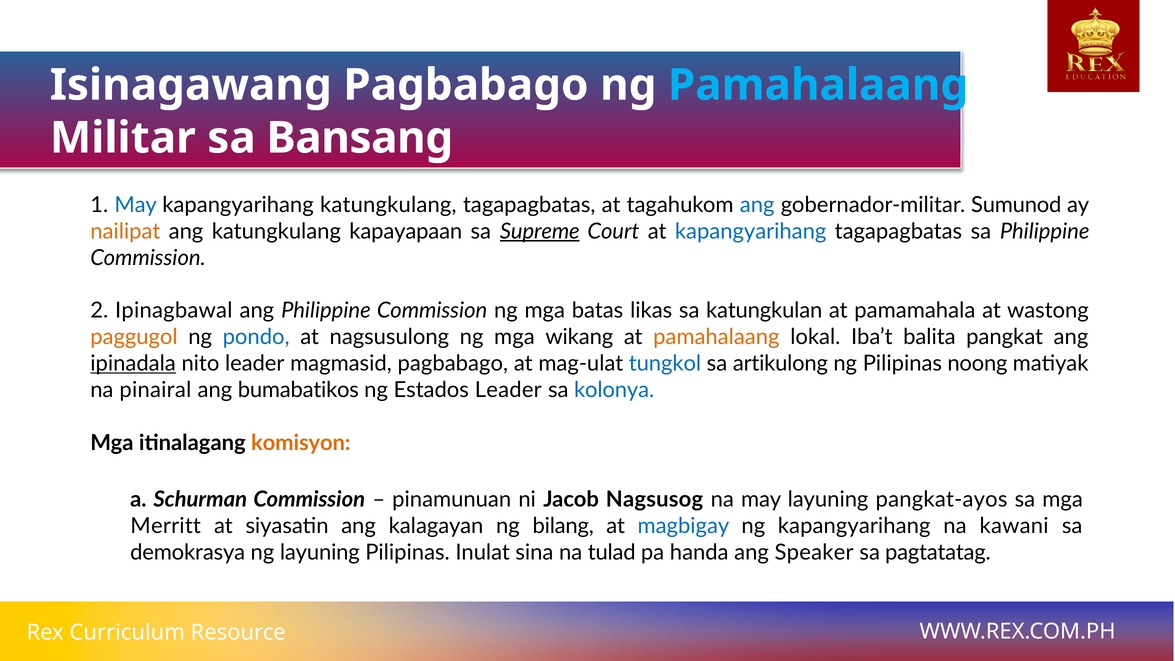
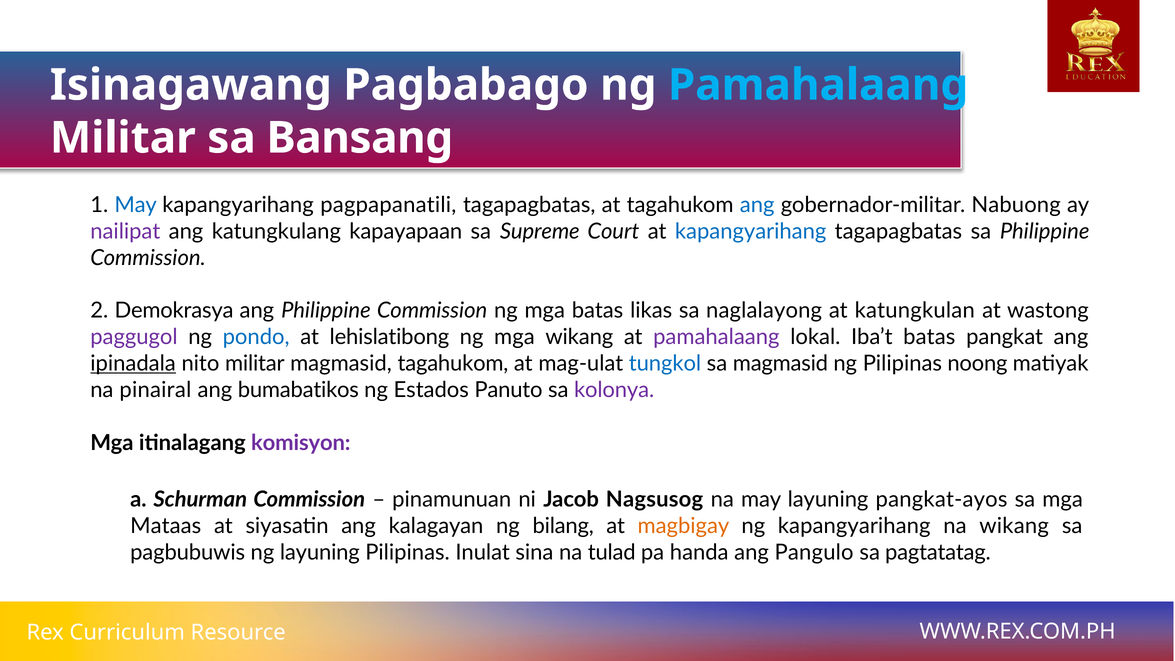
kapangyarihang katungkulang: katungkulang -> pagpapanatili
Sumunod: Sumunod -> Nabuong
nailipat colour: orange -> purple
Supreme underline: present -> none
Ipinagbawal: Ipinagbawal -> Demokrasya
katungkulan: katungkulan -> naglalayong
pamamahala: pamamahala -> katungkulan
paggugol colour: orange -> purple
nagsusulong: nagsusulong -> lehislatibong
pamahalaang at (716, 337) colour: orange -> purple
Iba’t balita: balita -> batas
nito leader: leader -> militar
magmasid pagbabago: pagbabago -> tagahukom
sa artikulong: artikulong -> magmasid
Estados Leader: Leader -> Panuto
kolonya colour: blue -> purple
komisyon colour: orange -> purple
Merritt: Merritt -> Mataas
magbigay colour: blue -> orange
na kawani: kawani -> wikang
demokrasya: demokrasya -> pagbubuwis
Speaker: Speaker -> Pangulo
